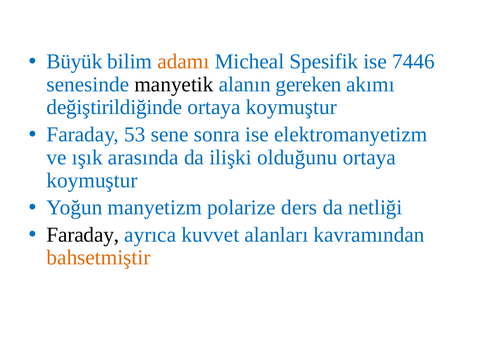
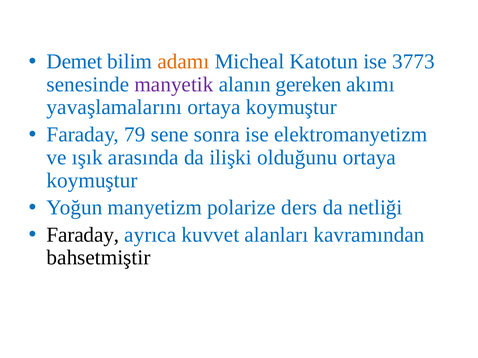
Büyük: Büyük -> Demet
Spesifik: Spesifik -> Katotun
7446: 7446 -> 3773
manyetik colour: black -> purple
değiştirildiğinde: değiştirildiğinde -> yavaşlamalarını
53: 53 -> 79
bahsetmiştir colour: orange -> black
